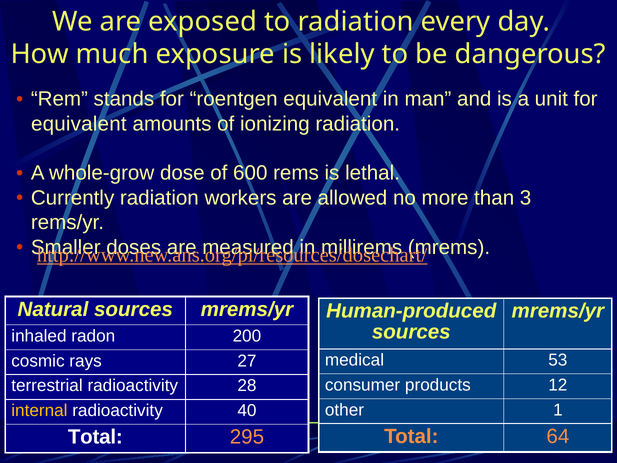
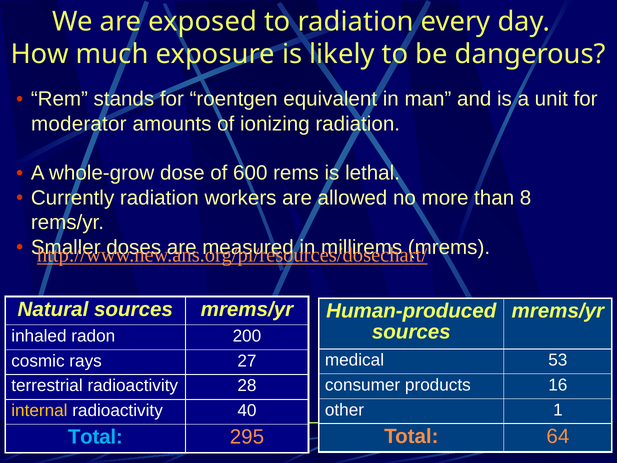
equivalent at (79, 124): equivalent -> moderator
3: 3 -> 8
12: 12 -> 16
Total at (95, 437) colour: white -> light blue
